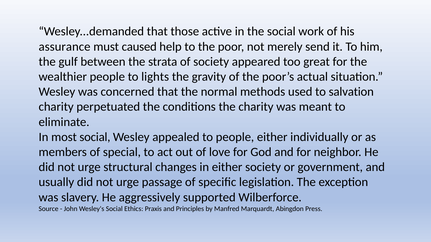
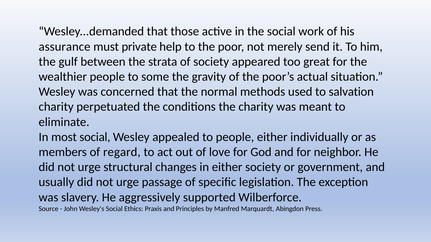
caused: caused -> private
lights: lights -> some
special: special -> regard
